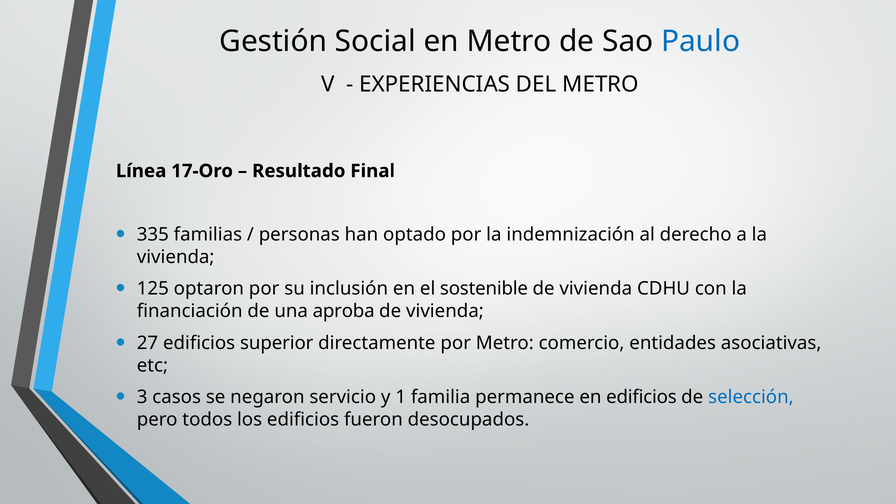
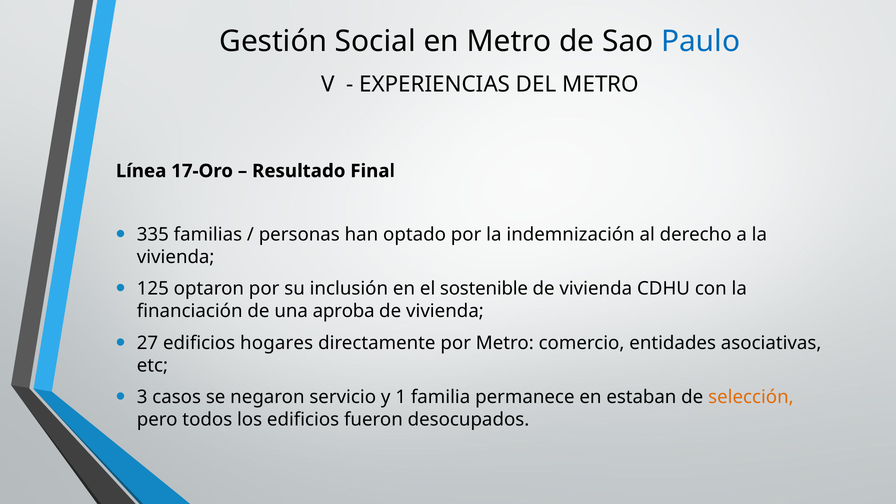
superior: superior -> hogares
en edificios: edificios -> estaban
selección colour: blue -> orange
